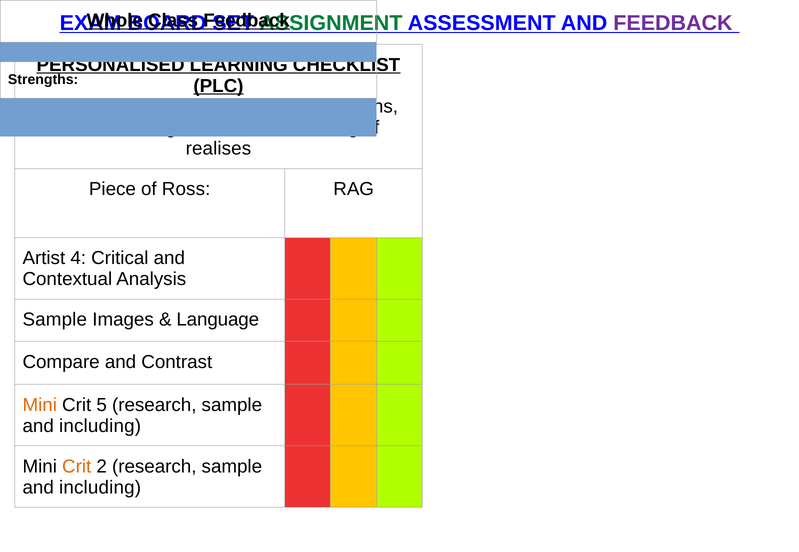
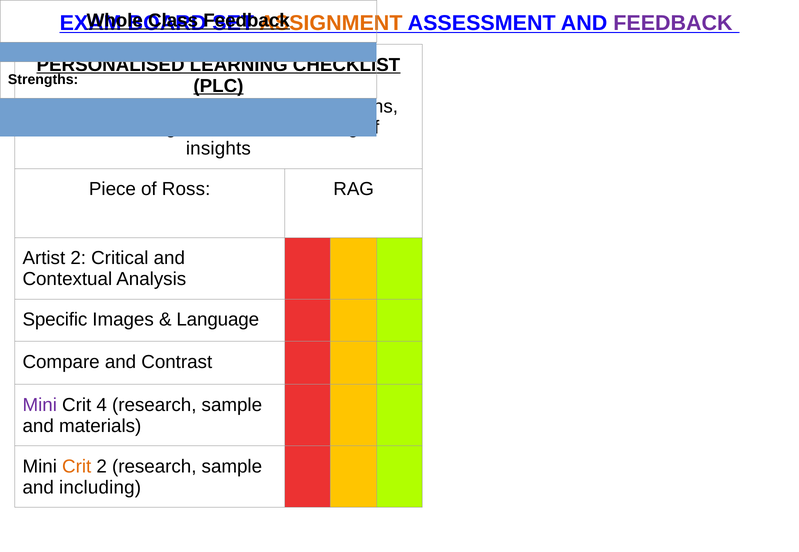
ASSIGNMENT colour: green -> orange
realises: realises -> insights
Artist 4: 4 -> 2
Sample at (55, 319): Sample -> Specific
Mini at (40, 405) colour: orange -> purple
5: 5 -> 4
including at (100, 426): including -> materials
